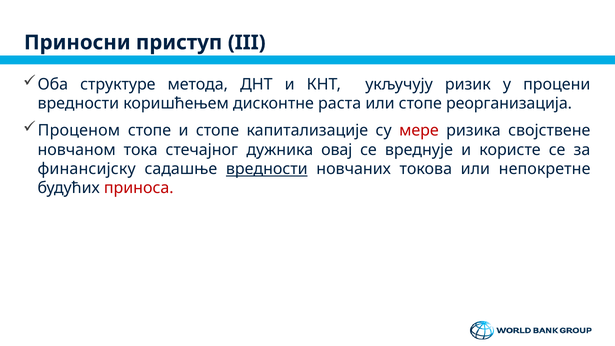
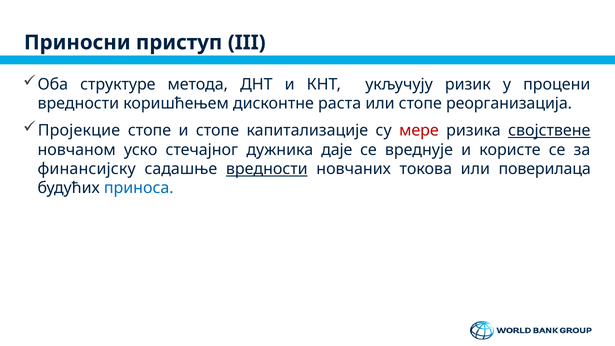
Проценом: Проценом -> Пројекцие
својствене underline: none -> present
тока: тока -> уско
овај: овај -> даје
непокретне: непокретне -> поверилаца
приноса colour: red -> blue
